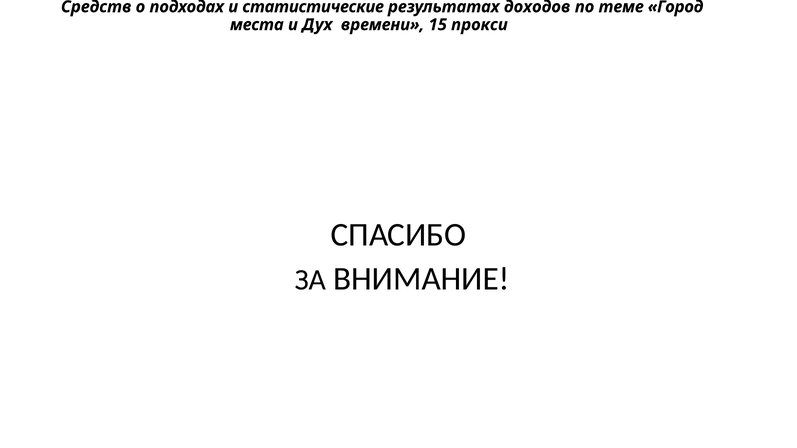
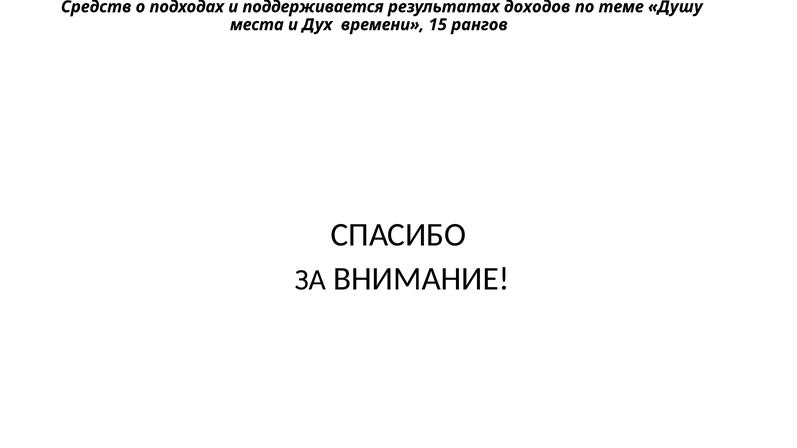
статистические: статистические -> поддерживается
Город: Город -> Душу
прокси: прокси -> рангов
